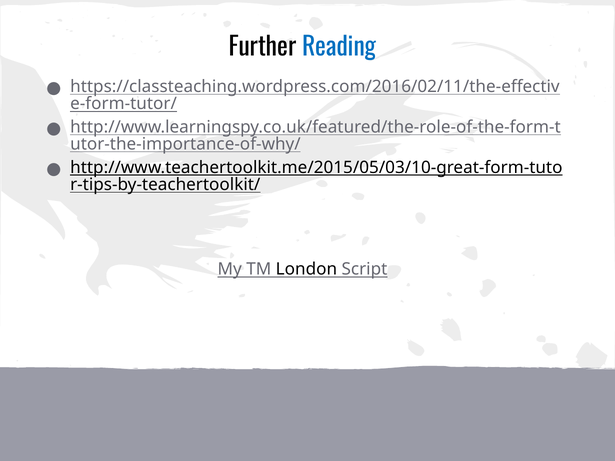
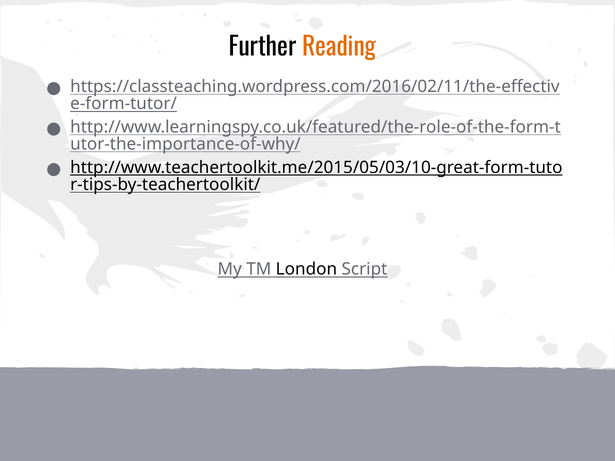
Reading colour: blue -> orange
